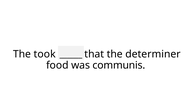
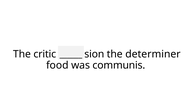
The took: took -> critic
that: that -> sion
